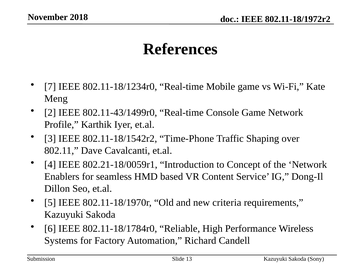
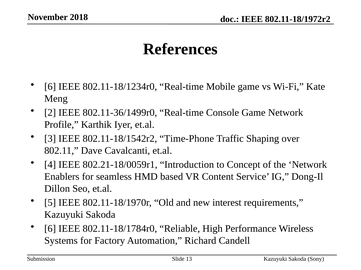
7 at (50, 87): 7 -> 6
802.11-43/1499r0: 802.11-43/1499r0 -> 802.11-36/1499r0
criteria: criteria -> interest
